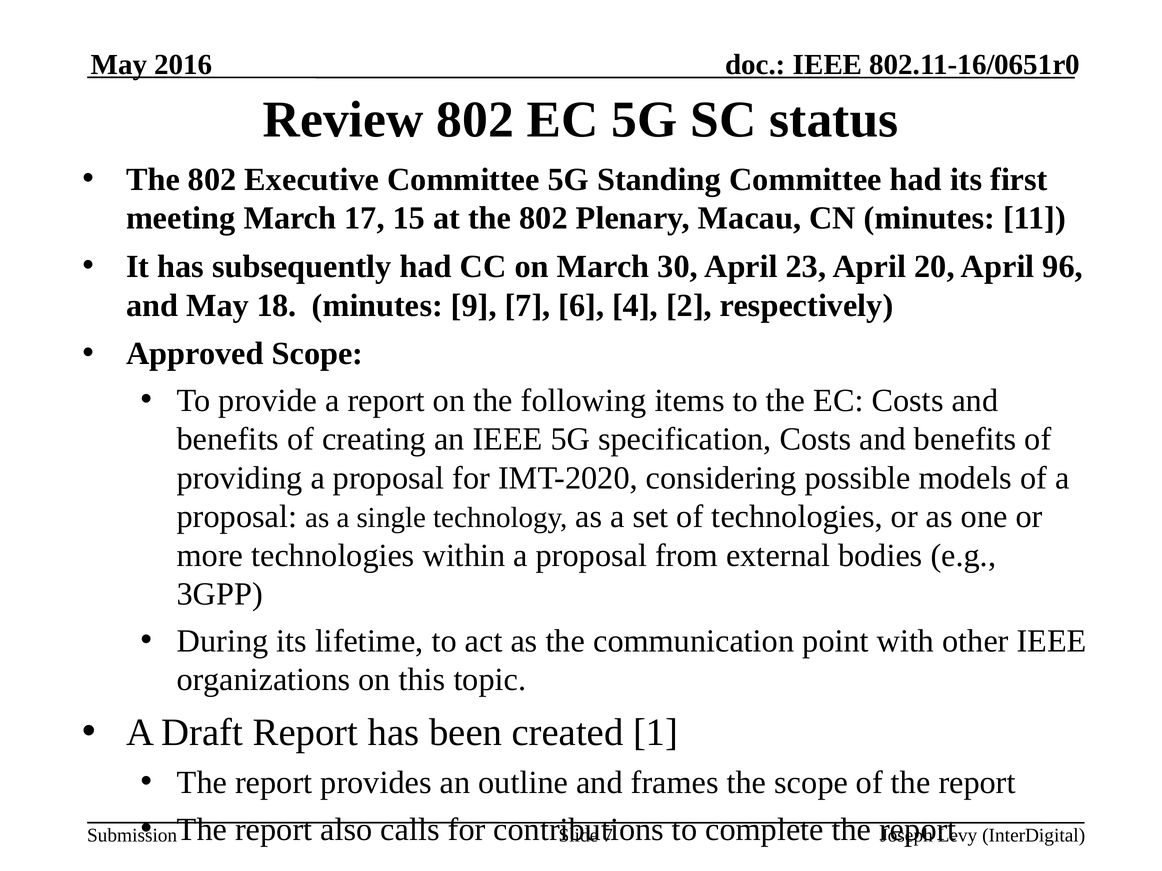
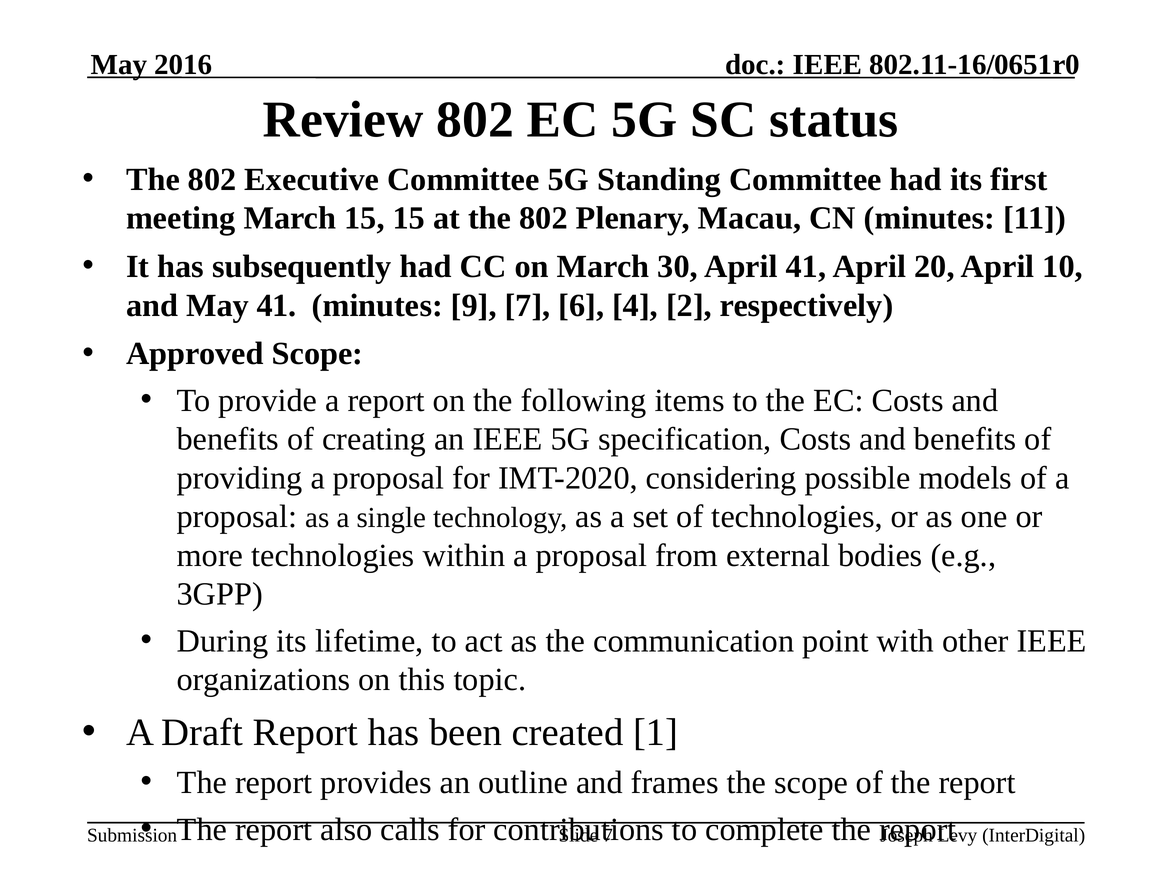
March 17: 17 -> 15
April 23: 23 -> 41
96: 96 -> 10
May 18: 18 -> 41
